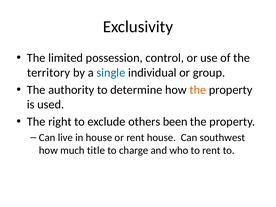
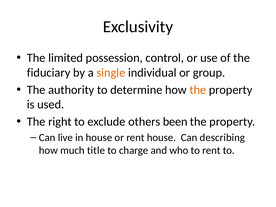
territory: territory -> fiduciary
single colour: blue -> orange
southwest: southwest -> describing
